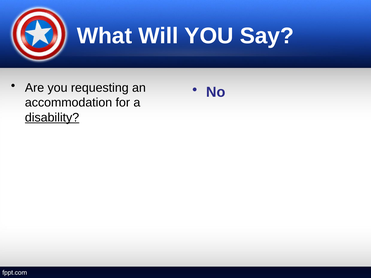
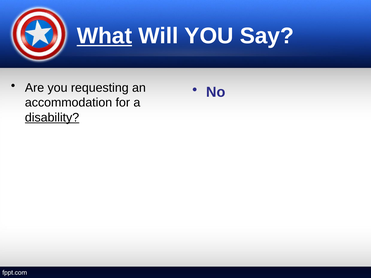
What underline: none -> present
